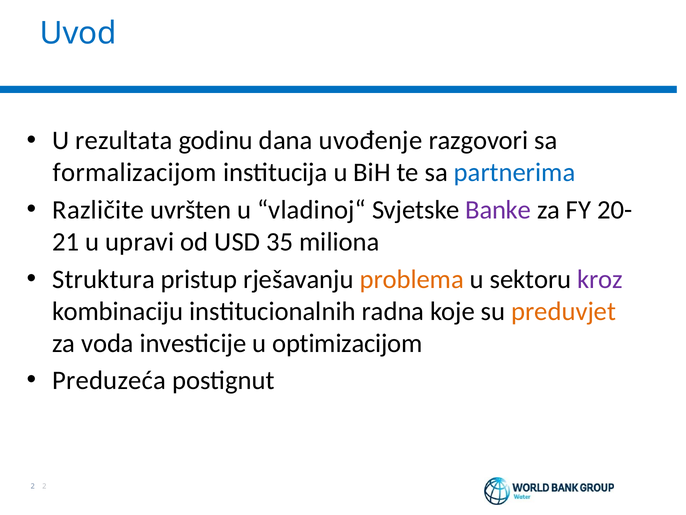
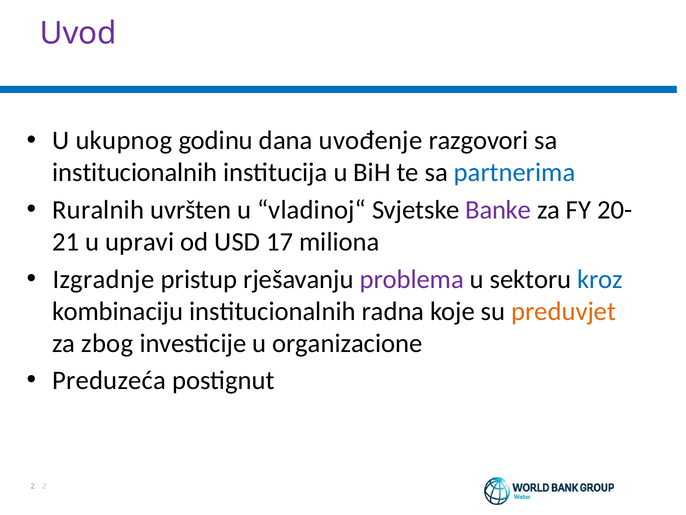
Uvod colour: blue -> purple
rezultata: rezultata -> ukupnog
formalizacijom at (135, 172): formalizacijom -> institucionalnih
Različite: Različite -> Ruralnih
35: 35 -> 17
Struktura: Struktura -> Izgradnje
problema colour: orange -> purple
kroz colour: purple -> blue
voda: voda -> zbog
optimizacijom: optimizacijom -> organizacione
